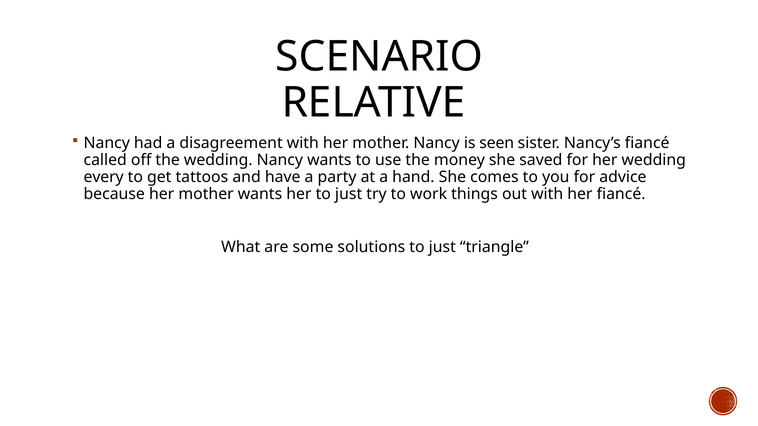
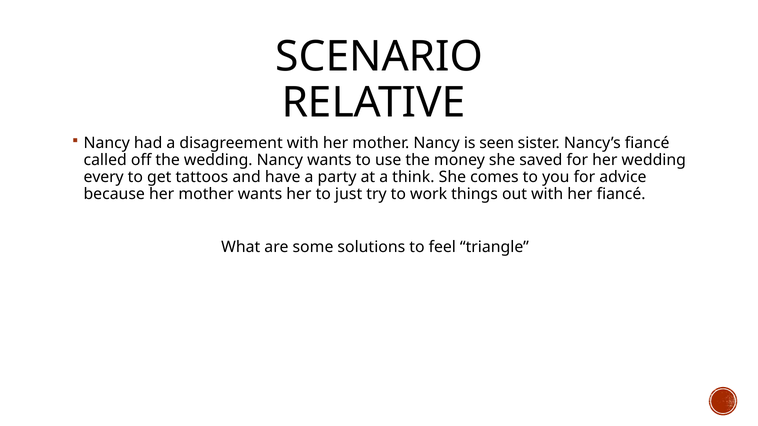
hand: hand -> think
solutions to just: just -> feel
